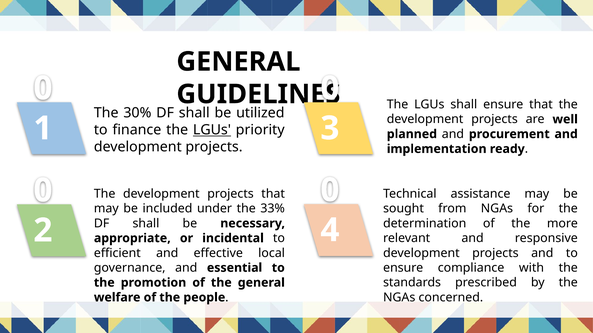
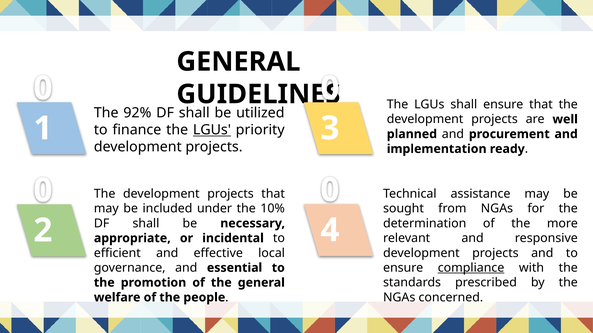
30%: 30% -> 92%
33%: 33% -> 10%
compliance underline: none -> present
